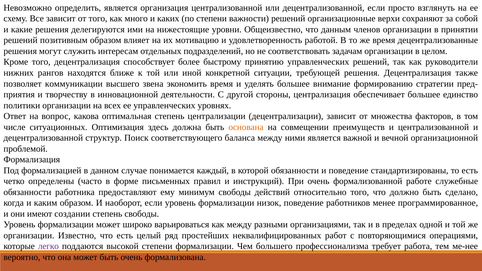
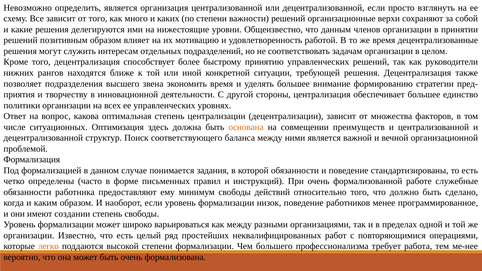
коммуникации: коммуникации -> подразделения
каждый: каждый -> задания
легко colour: purple -> orange
